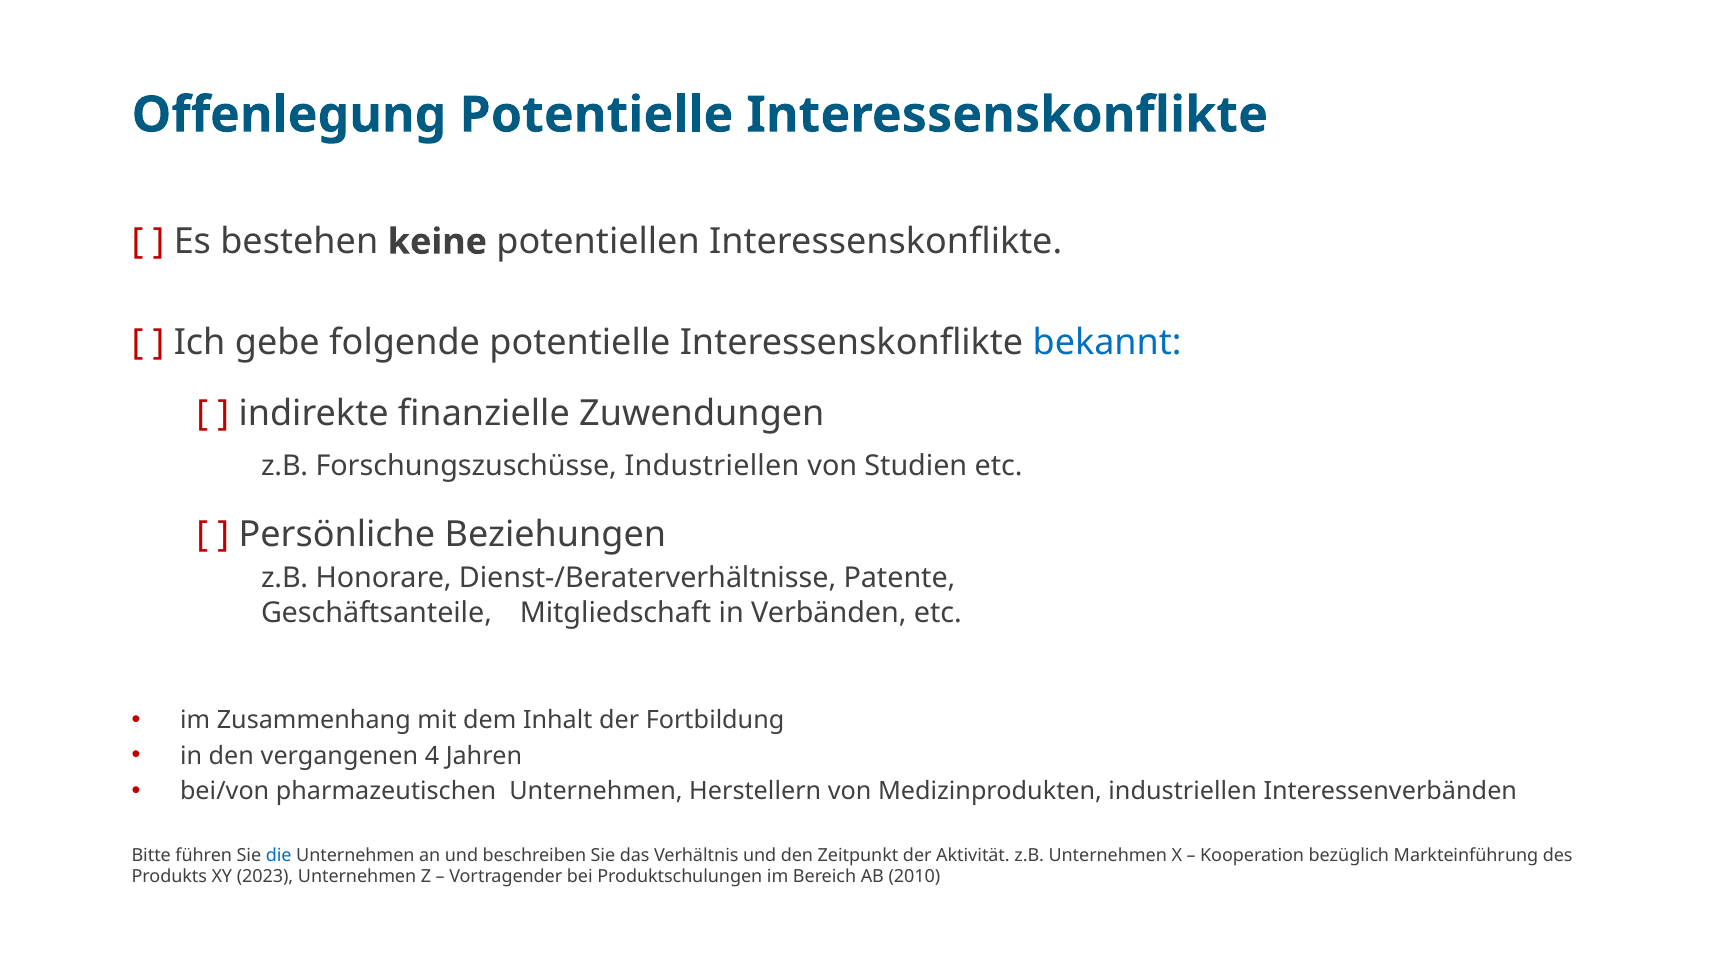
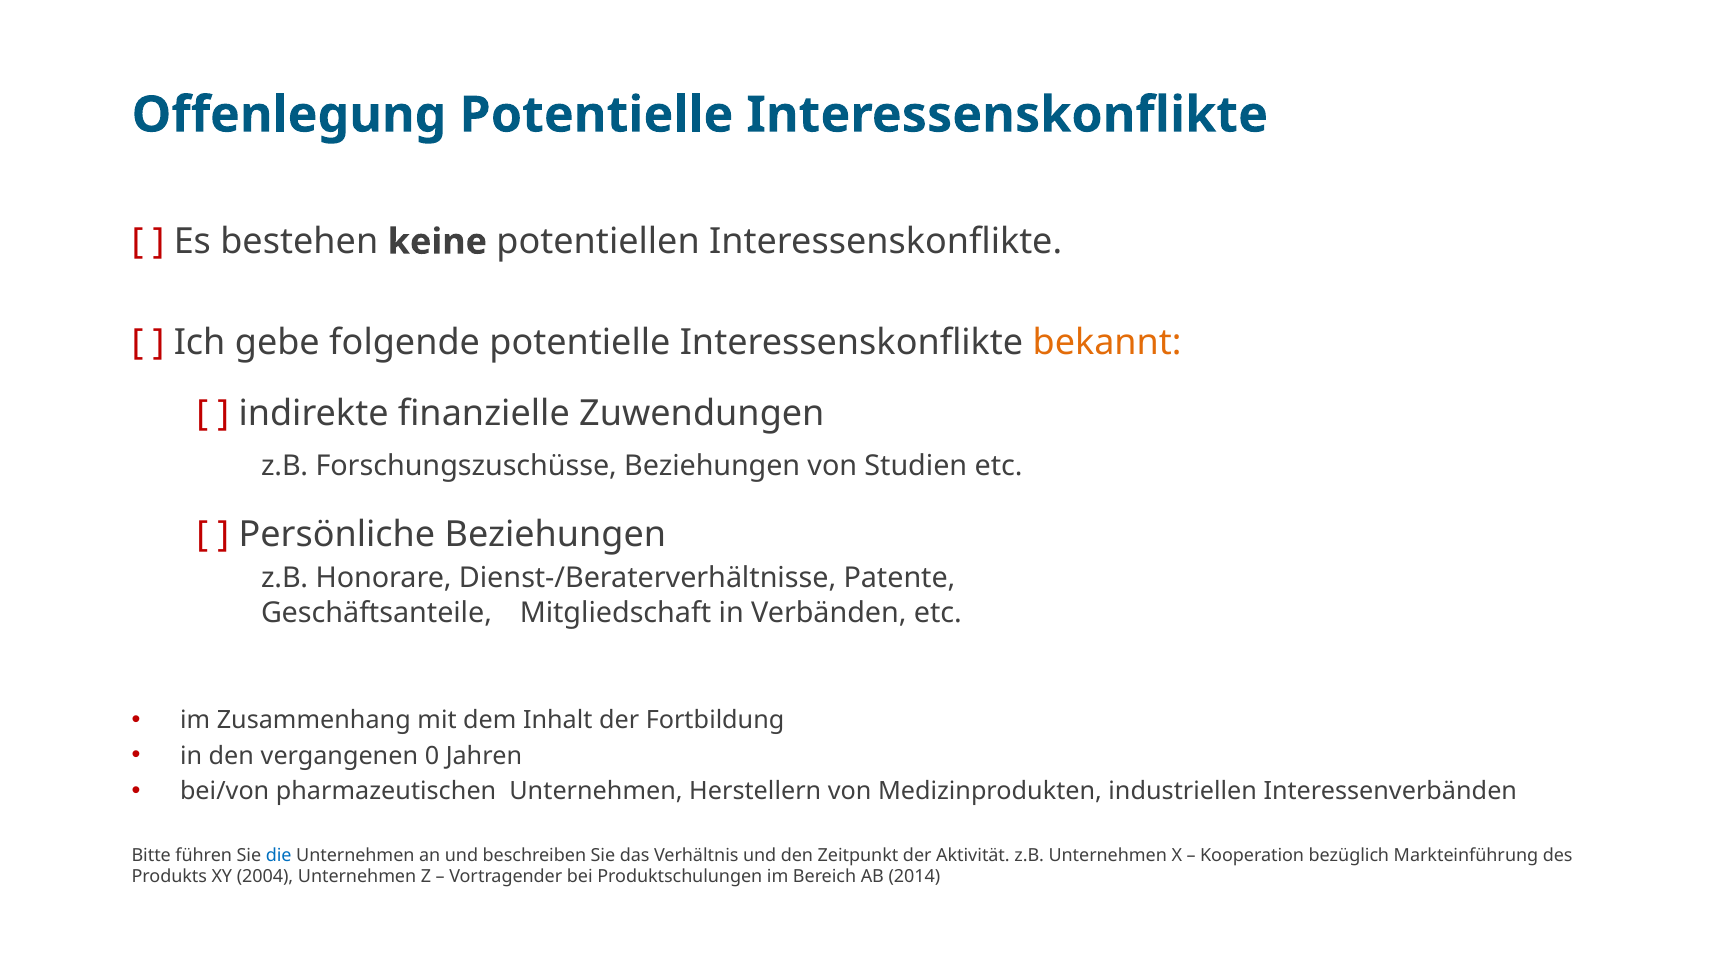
bekannt colour: blue -> orange
Forschungszuschüsse Industriellen: Industriellen -> Beziehungen
4: 4 -> 0
2023: 2023 -> 2004
2010: 2010 -> 2014
